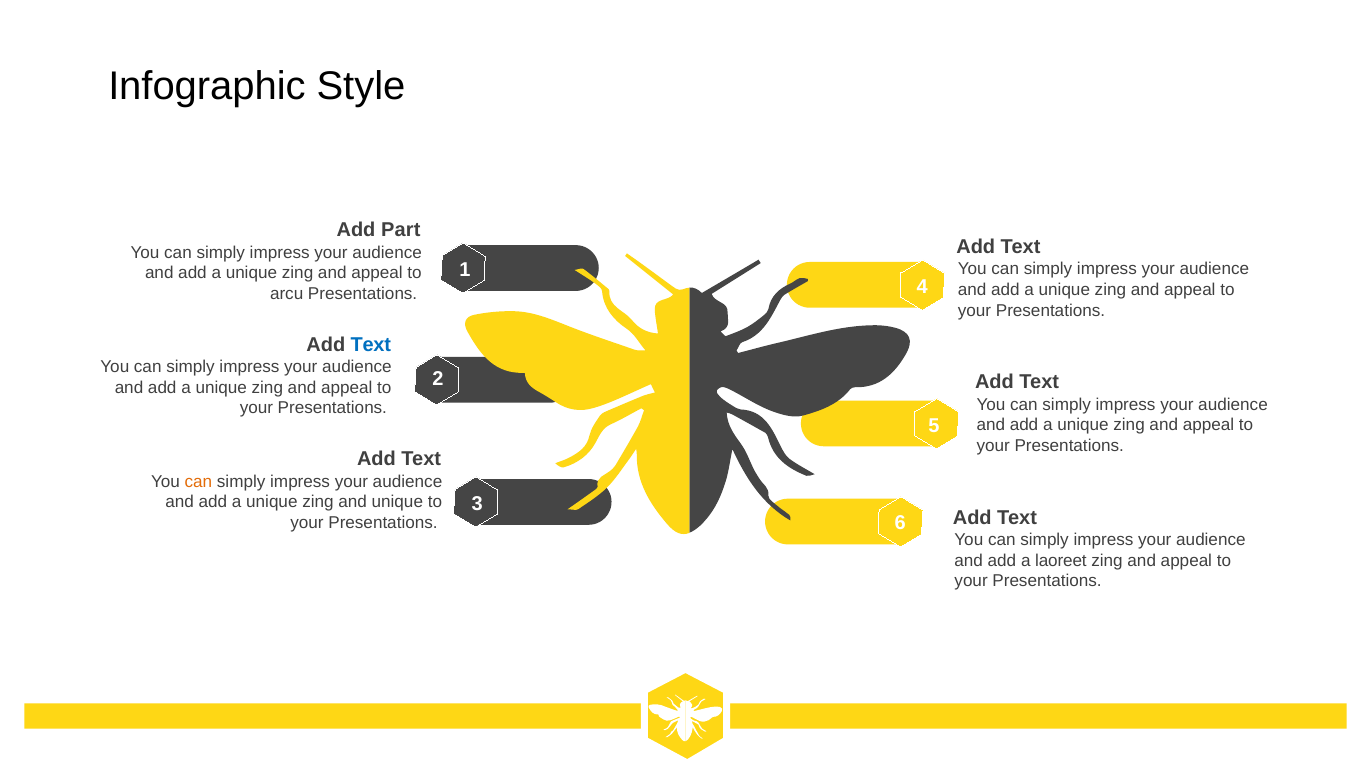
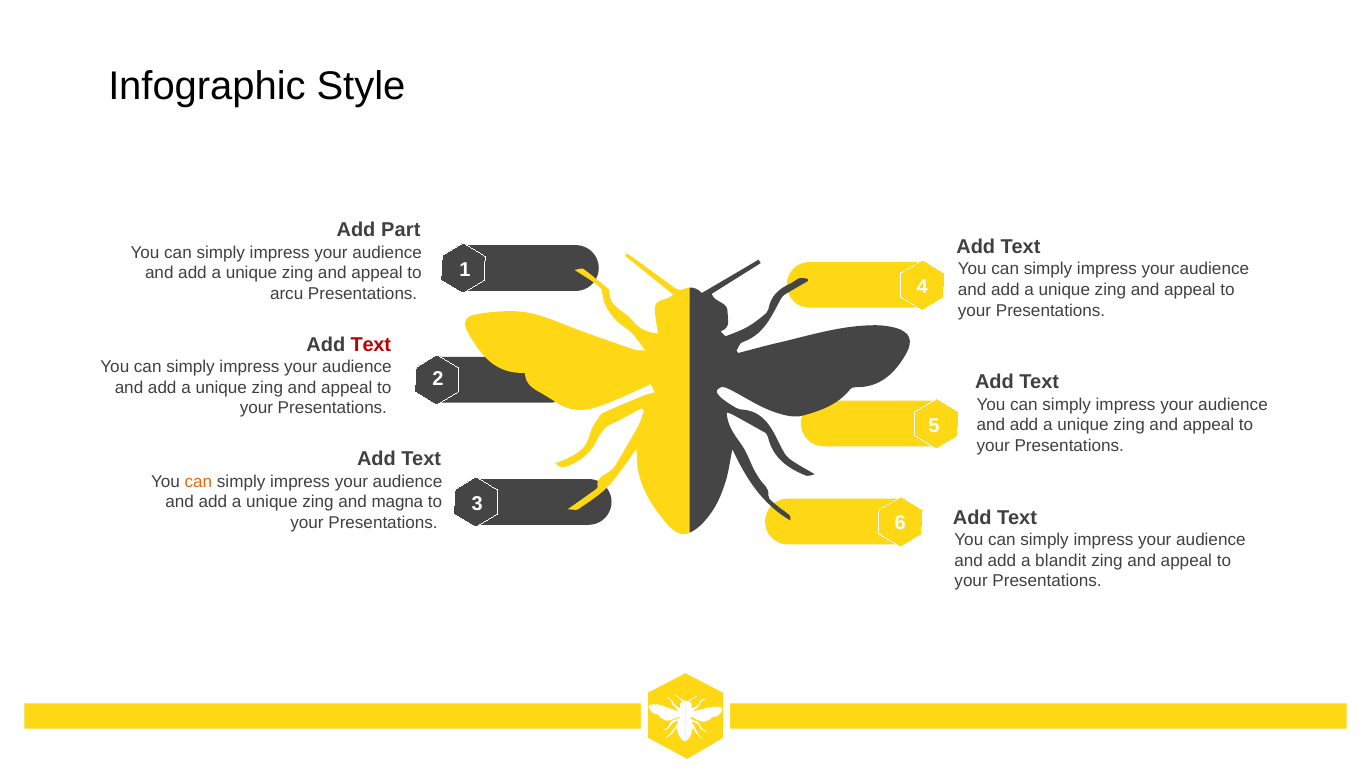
Text at (371, 345) colour: blue -> red
and unique: unique -> magna
laoreet: laoreet -> blandit
